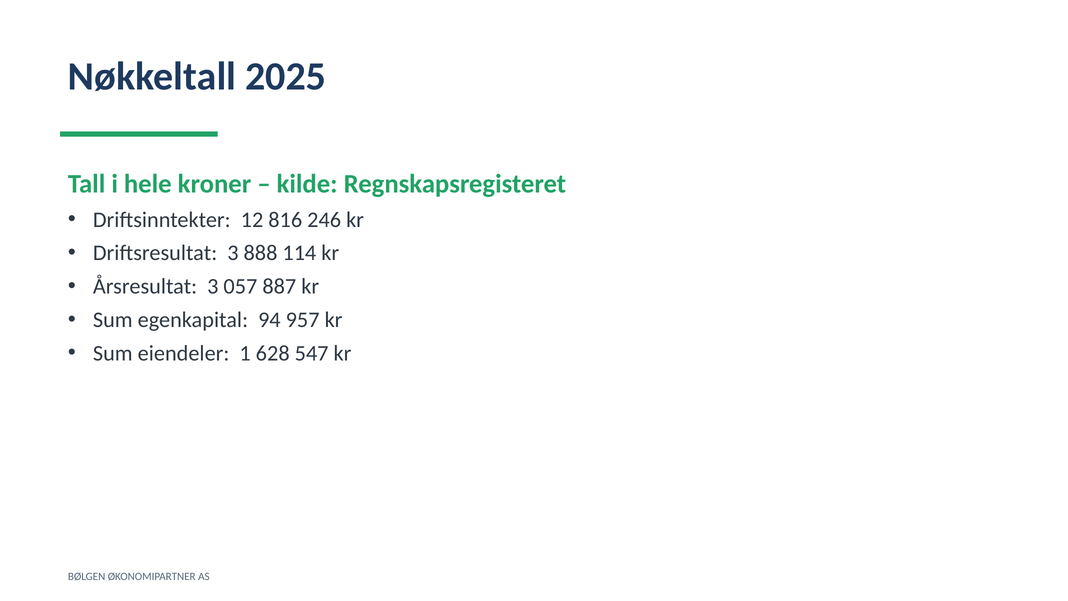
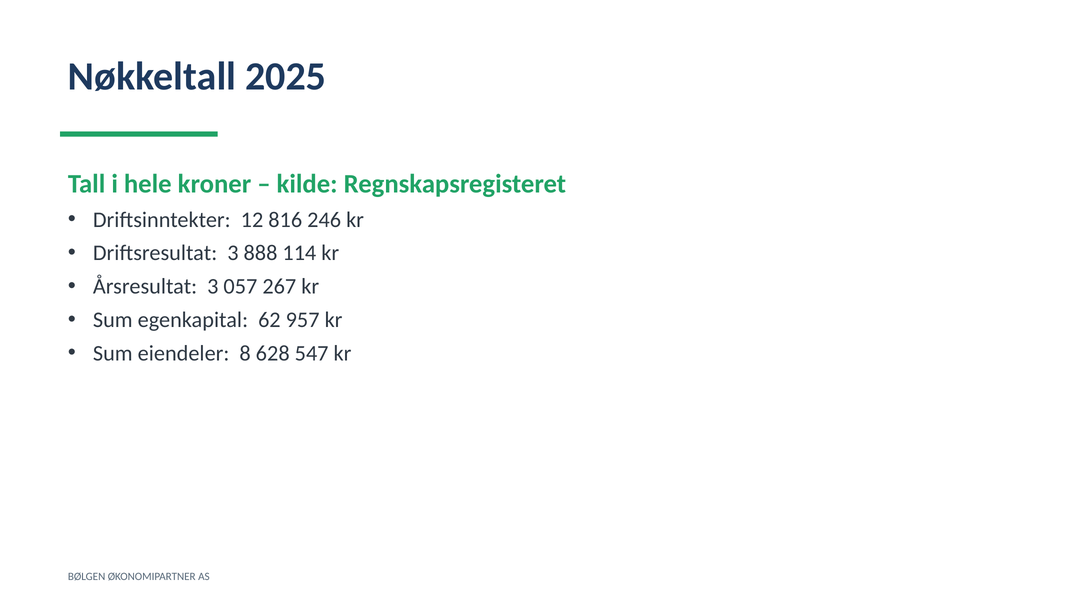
887: 887 -> 267
94: 94 -> 62
1: 1 -> 8
